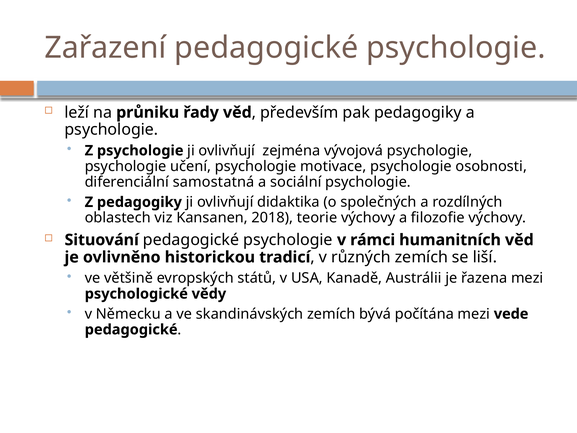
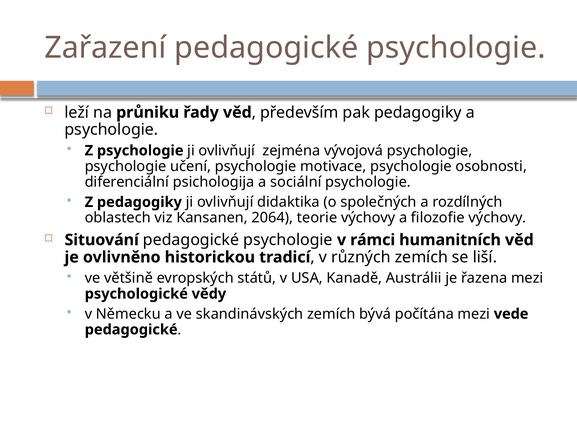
samostatná: samostatná -> psichologija
2018: 2018 -> 2064
